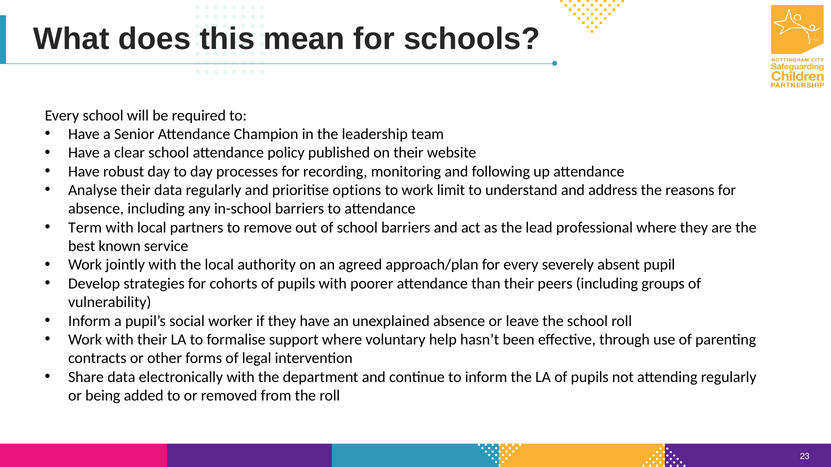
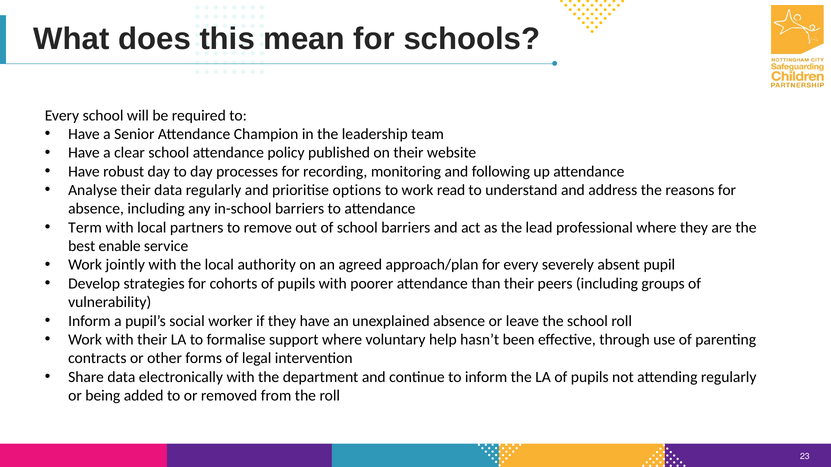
limit: limit -> read
known: known -> enable
